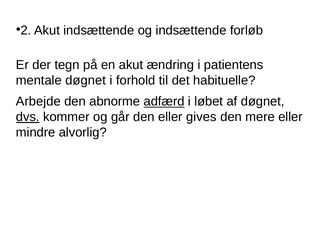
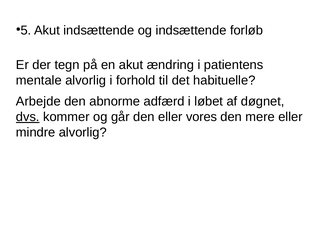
2: 2 -> 5
mentale døgnet: døgnet -> alvorlig
adfærd underline: present -> none
gives: gives -> vores
